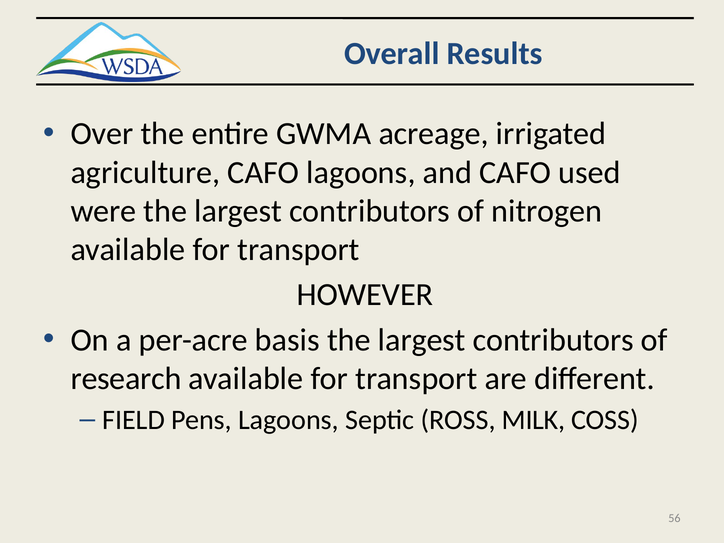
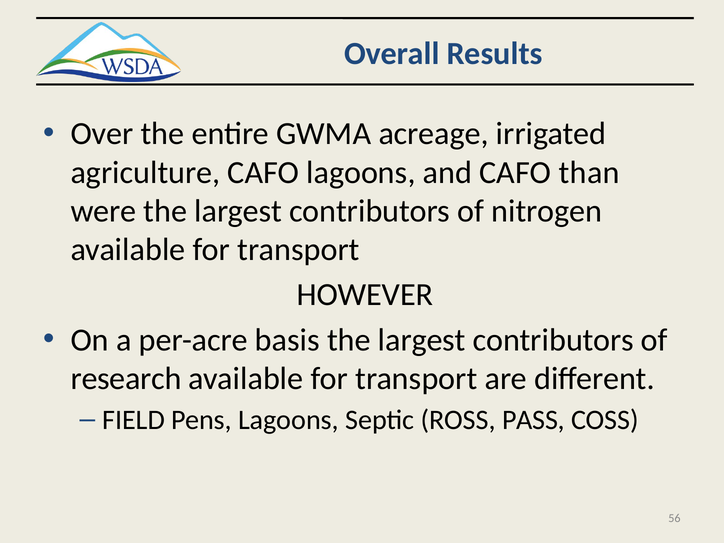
used: used -> than
MILK: MILK -> PASS
